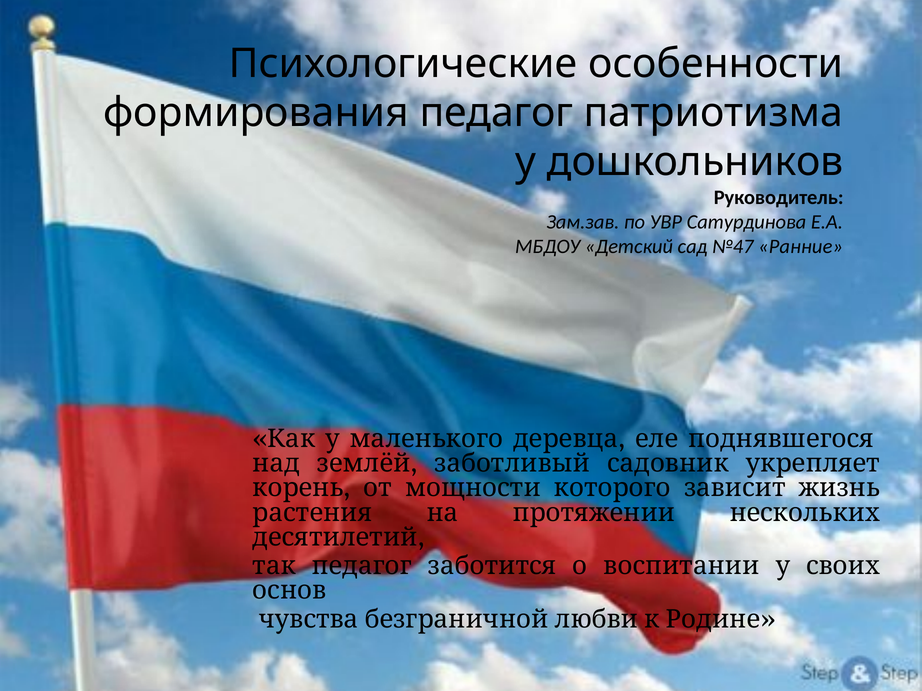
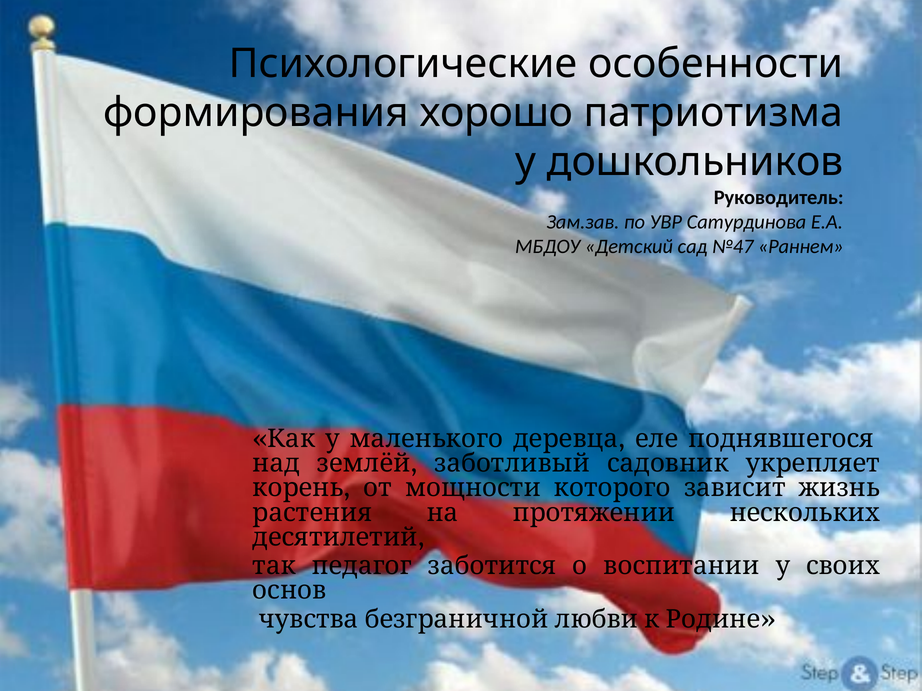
формирования педагог: педагог -> хорошо
Ранние: Ранние -> Раннем
